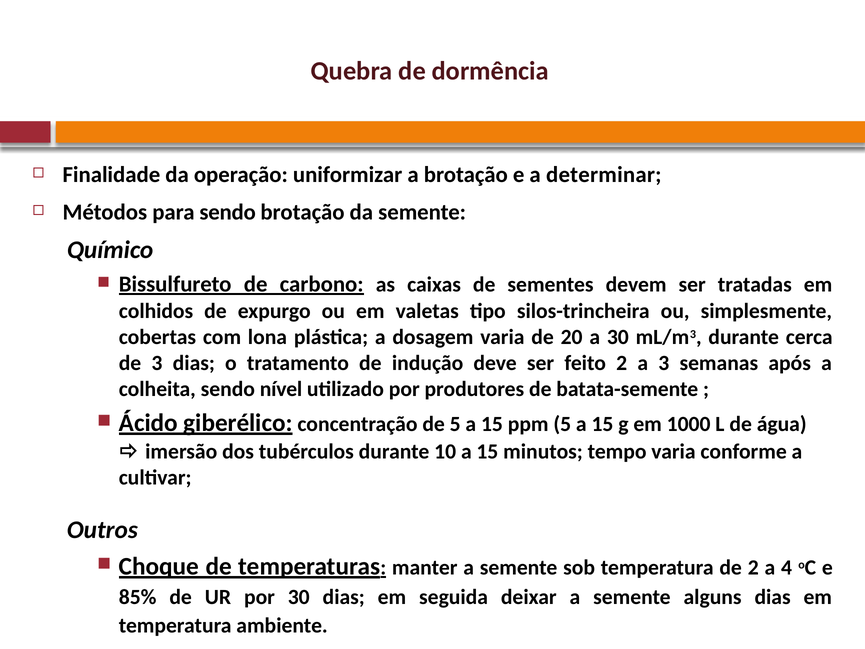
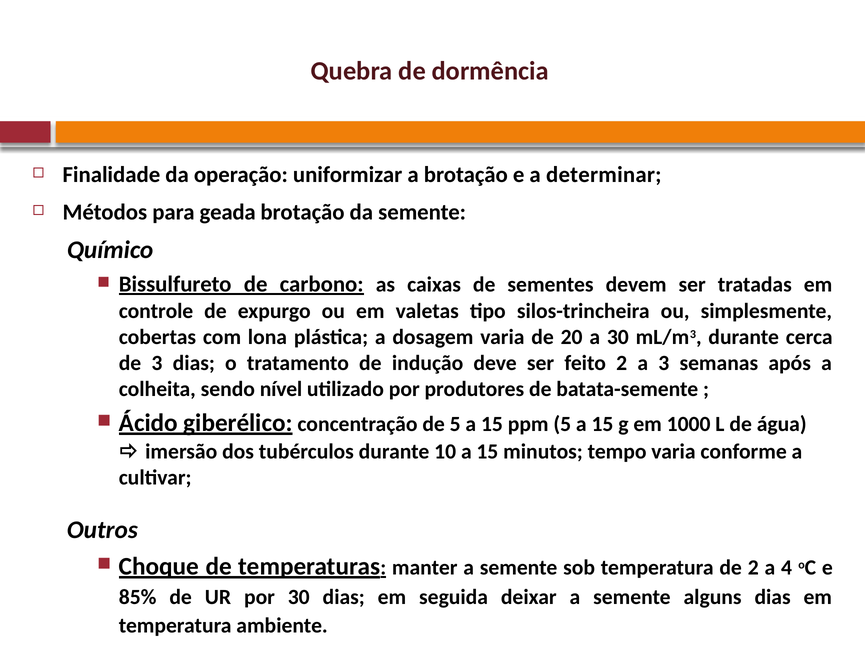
para sendo: sendo -> geada
colhidos: colhidos -> controle
